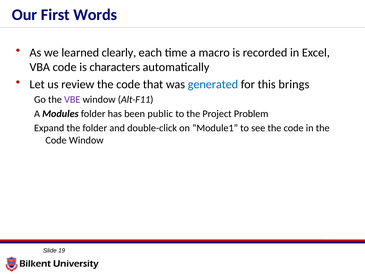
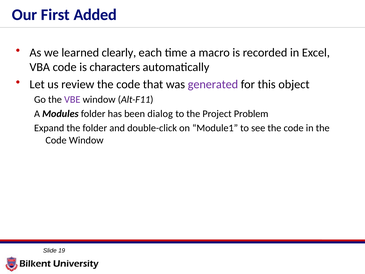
Words: Words -> Added
generated colour: blue -> purple
brings: brings -> object
public: public -> dialog
